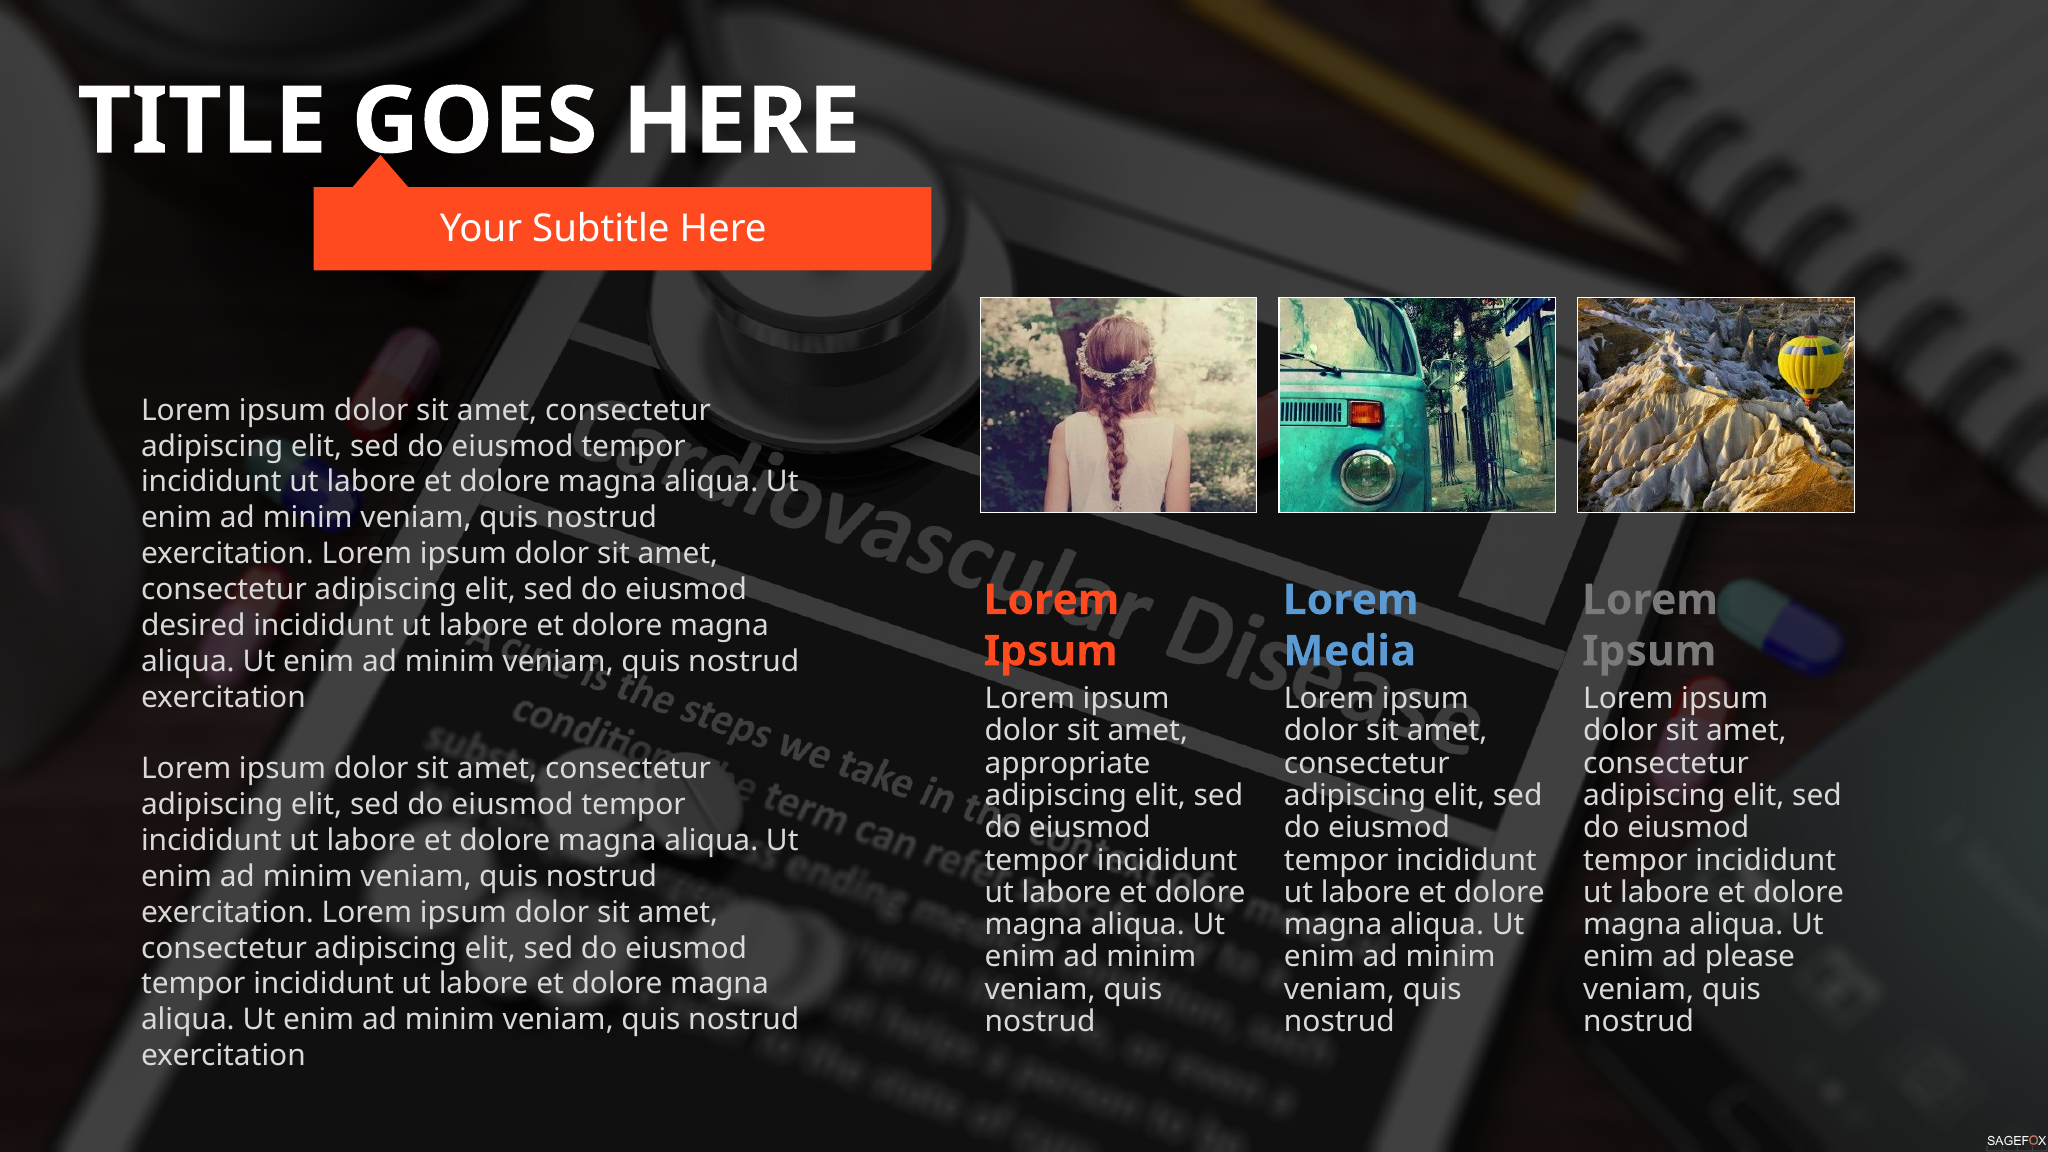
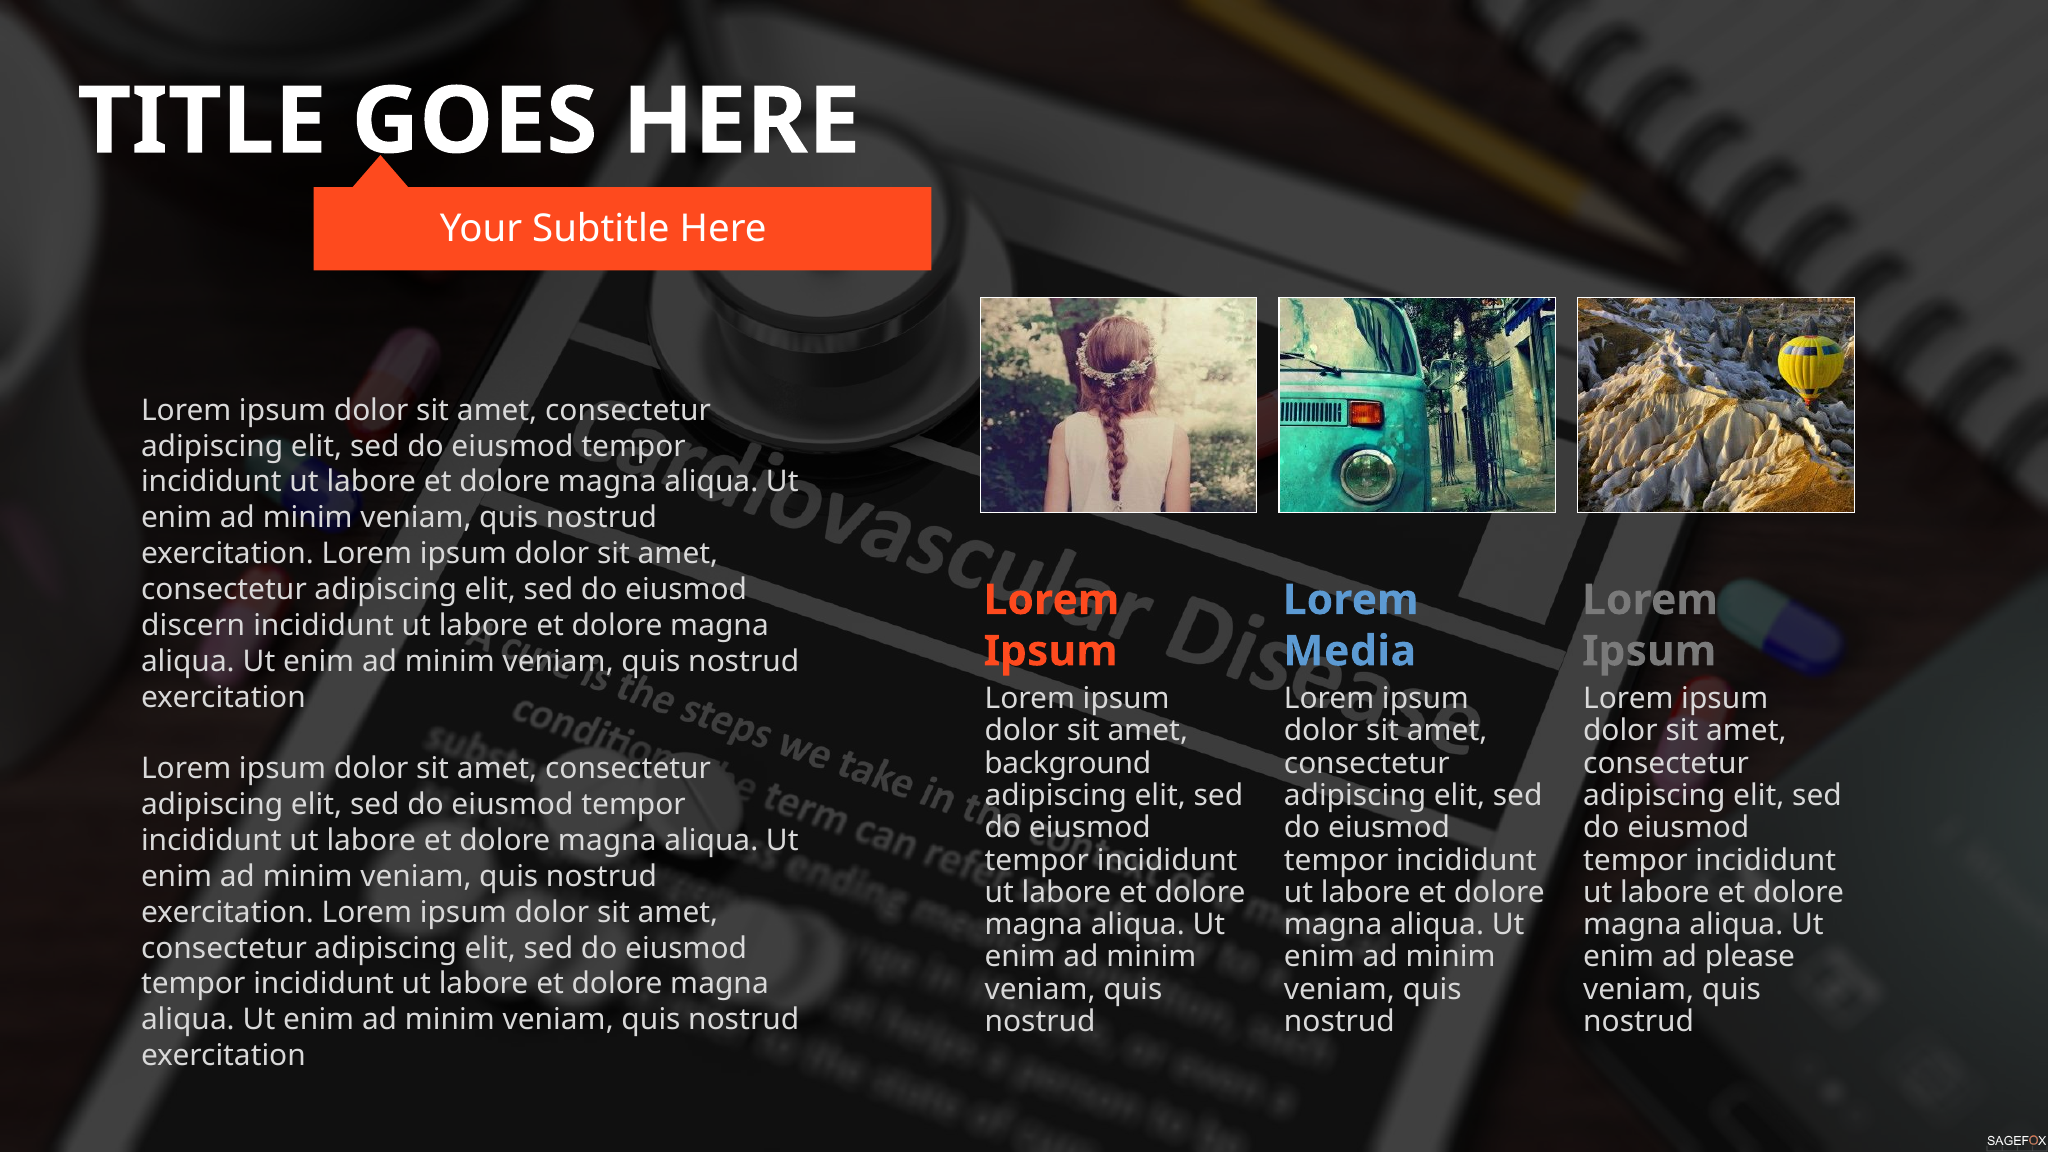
desired: desired -> discern
appropriate: appropriate -> background
